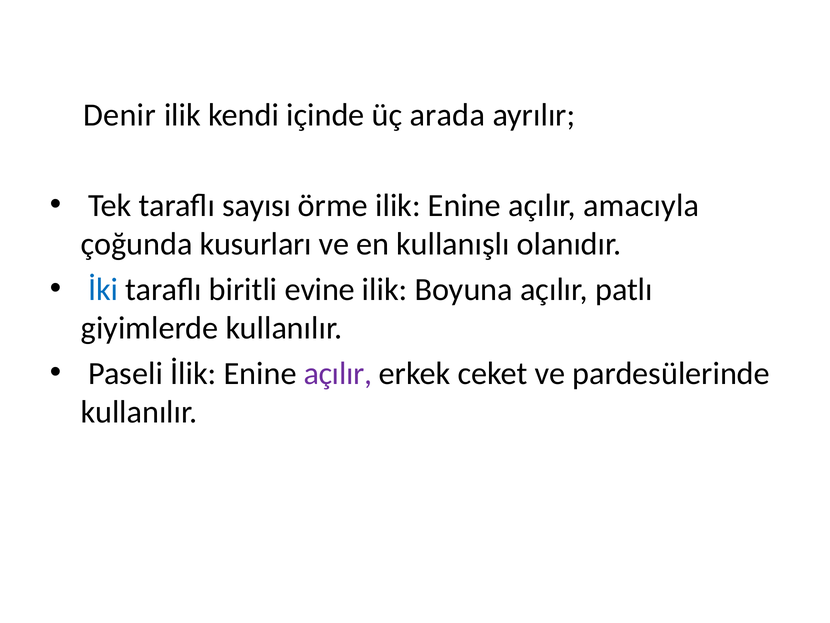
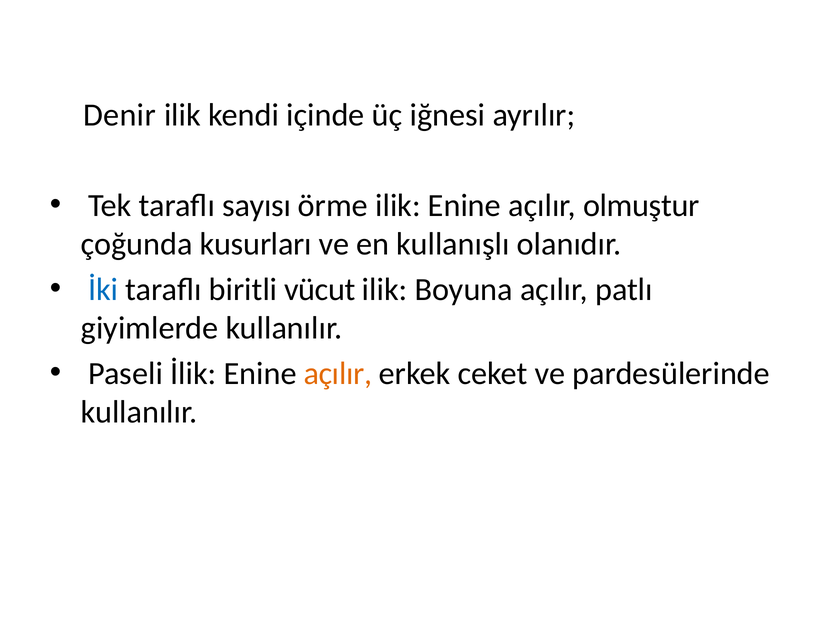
arada: arada -> iğnesi
amacıyla: amacıyla -> olmuştur
evine: evine -> vücut
açılır at (338, 373) colour: purple -> orange
